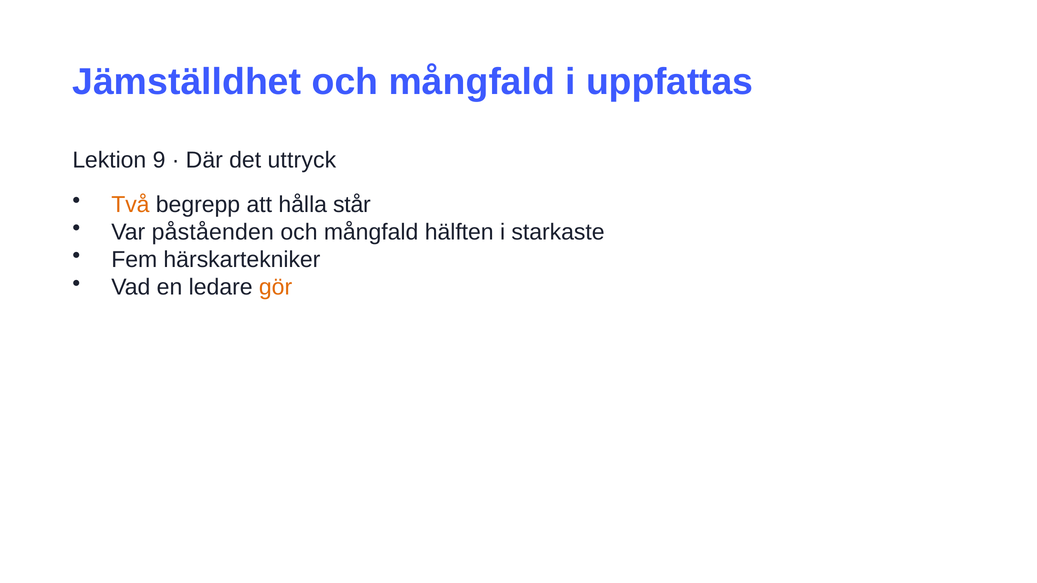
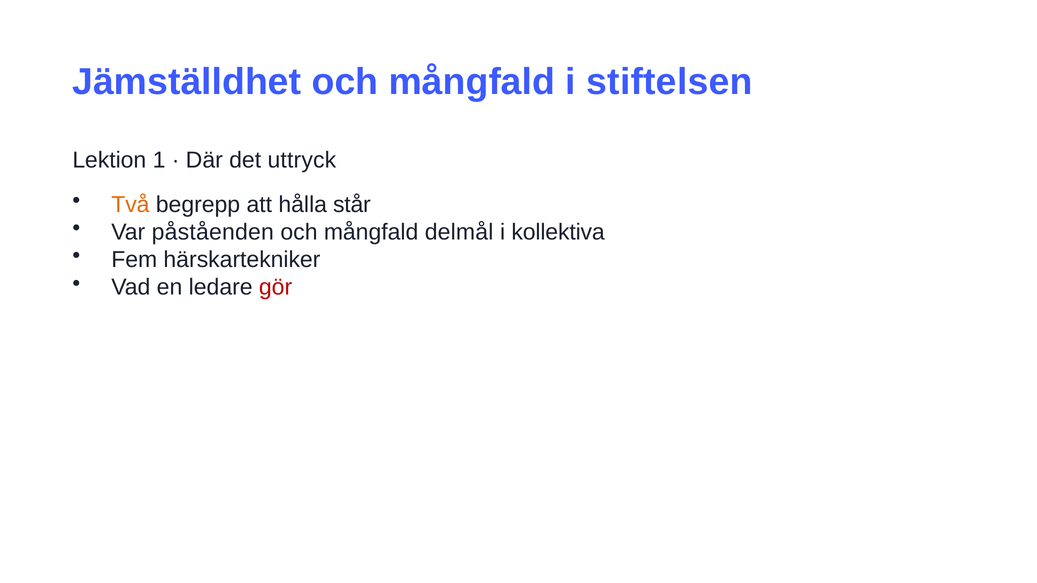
uppfattas: uppfattas -> stiftelsen
9: 9 -> 1
hälften: hälften -> delmål
starkaste: starkaste -> kollektiva
gör colour: orange -> red
